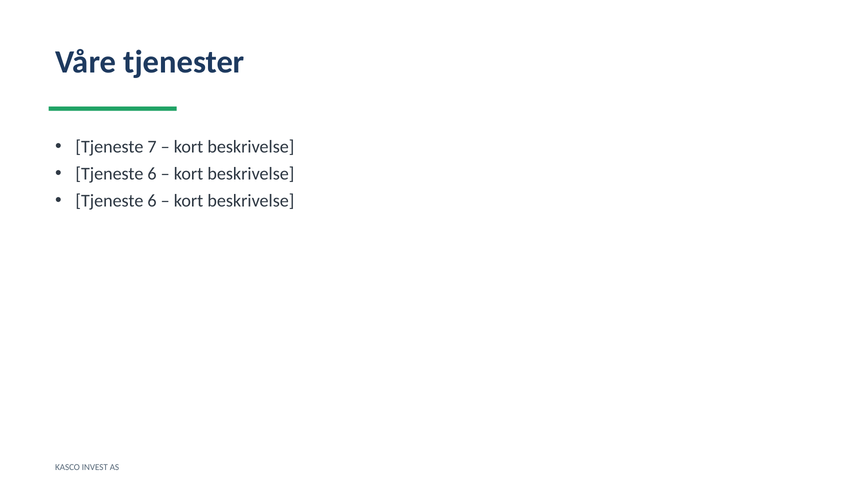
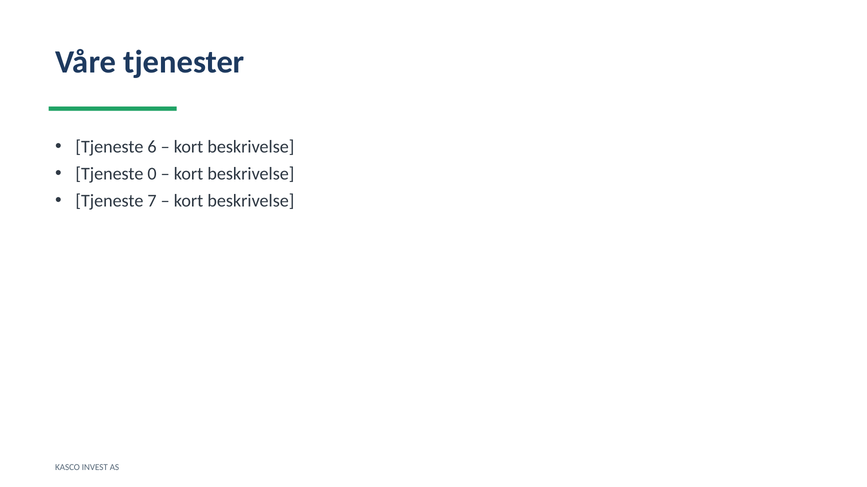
7: 7 -> 6
6 at (152, 174): 6 -> 0
6 at (152, 201): 6 -> 7
